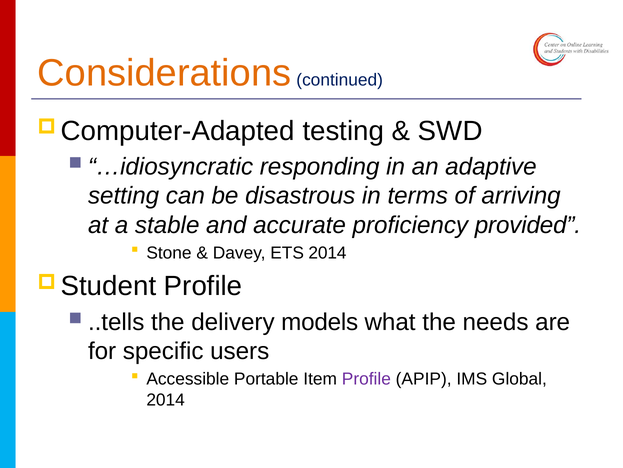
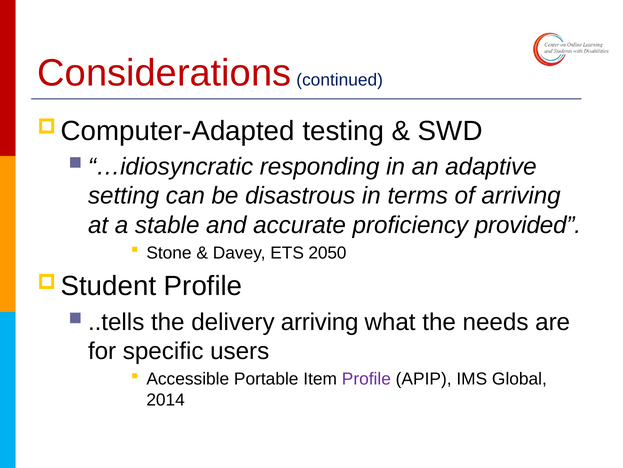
Considerations colour: orange -> red
ETS 2014: 2014 -> 2050
delivery models: models -> arriving
